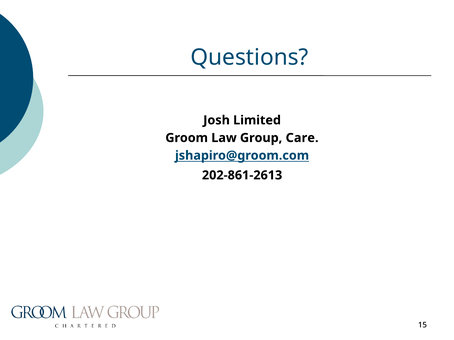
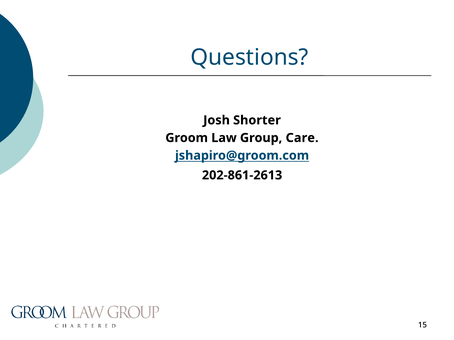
Limited: Limited -> Shorter
